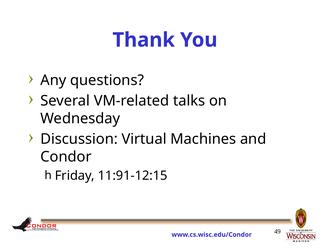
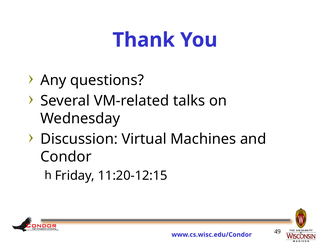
11:91-12:15: 11:91-12:15 -> 11:20-12:15
